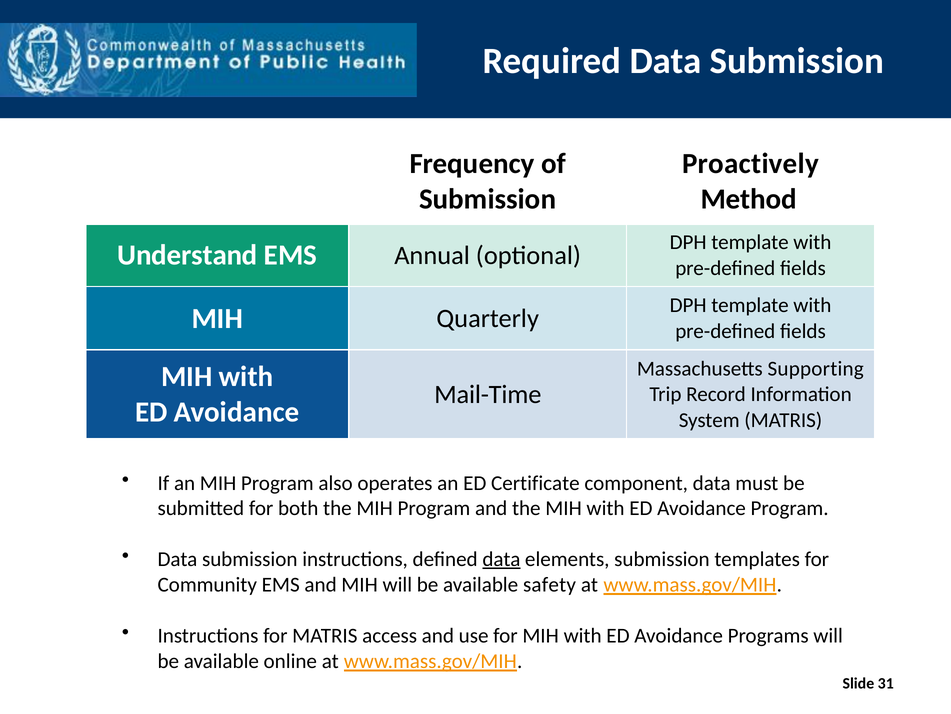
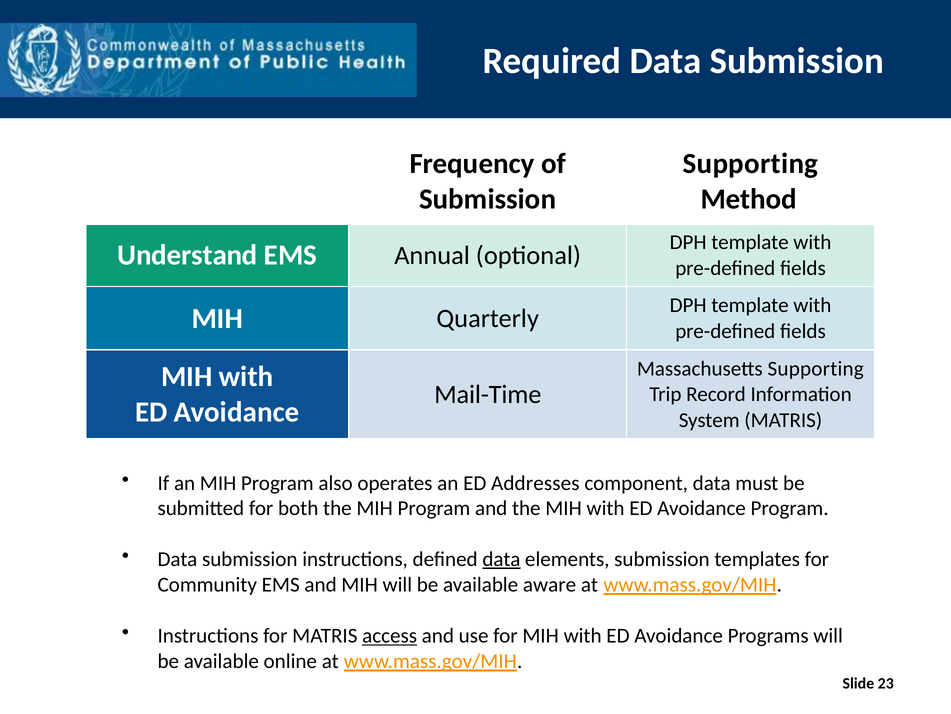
Proactively at (751, 163): Proactively -> Supporting
Certificate: Certificate -> Addresses
safety: safety -> aware
access underline: none -> present
31: 31 -> 23
